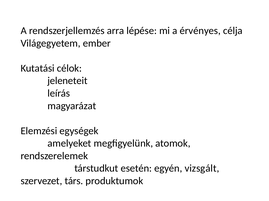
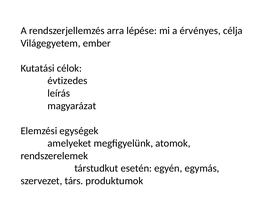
jeleneteit: jeleneteit -> évtizedes
vizsgált: vizsgált -> egymás
